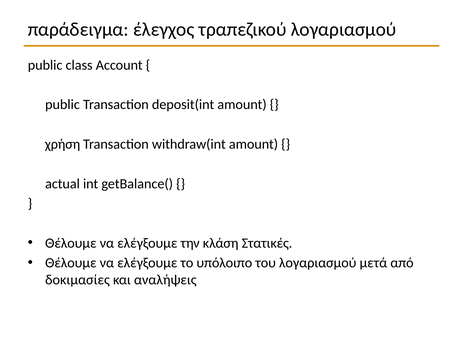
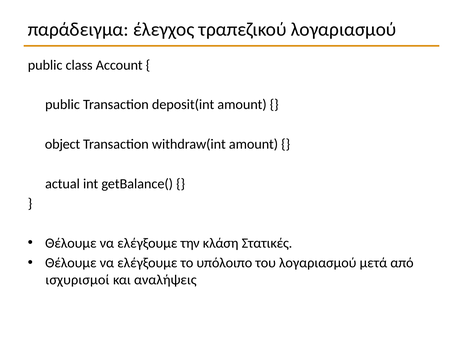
χρήση: χρήση -> object
δοκιμασίες: δοκιμασίες -> ισχυρισμοί
